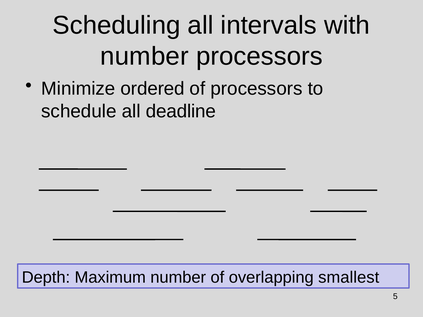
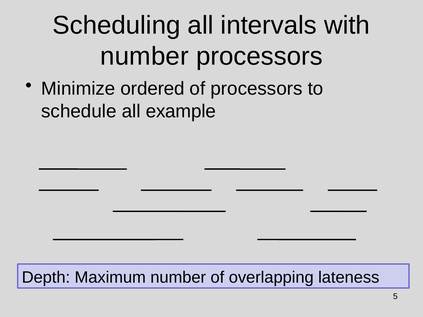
deadline: deadline -> example
smallest: smallest -> lateness
